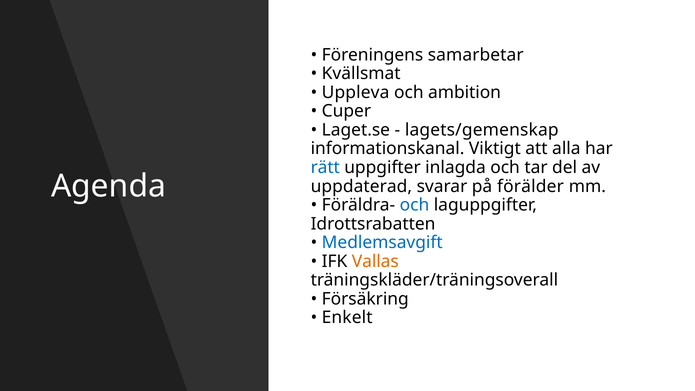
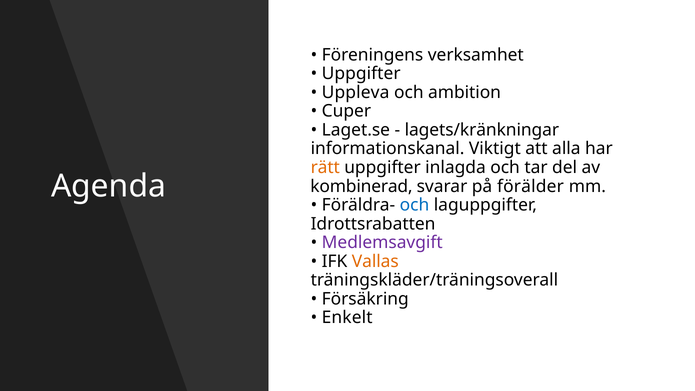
samarbetar: samarbetar -> verksamhet
Kvällsmat at (361, 74): Kvällsmat -> Uppgifter
lagets/gemenskap: lagets/gemenskap -> lagets/kränkningar
rätt colour: blue -> orange
uppdaterad: uppdaterad -> kombinerad
Medlemsavgift colour: blue -> purple
